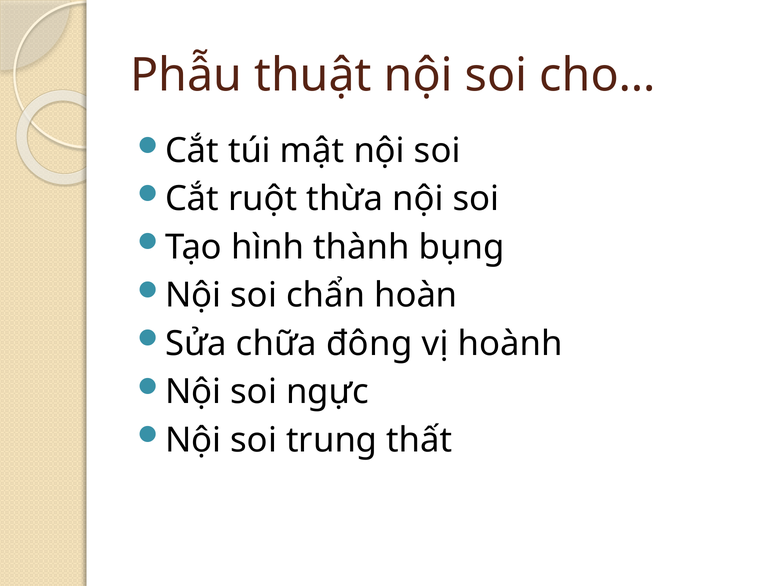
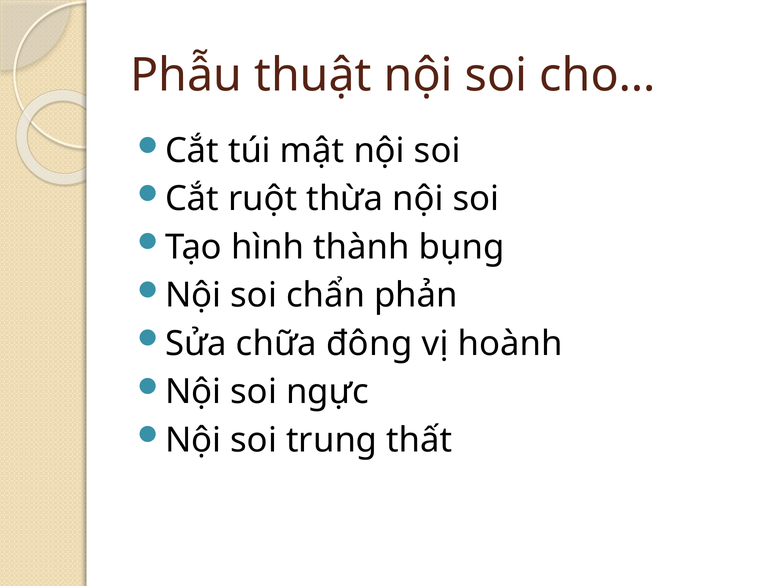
hoàn: hoàn -> phản
